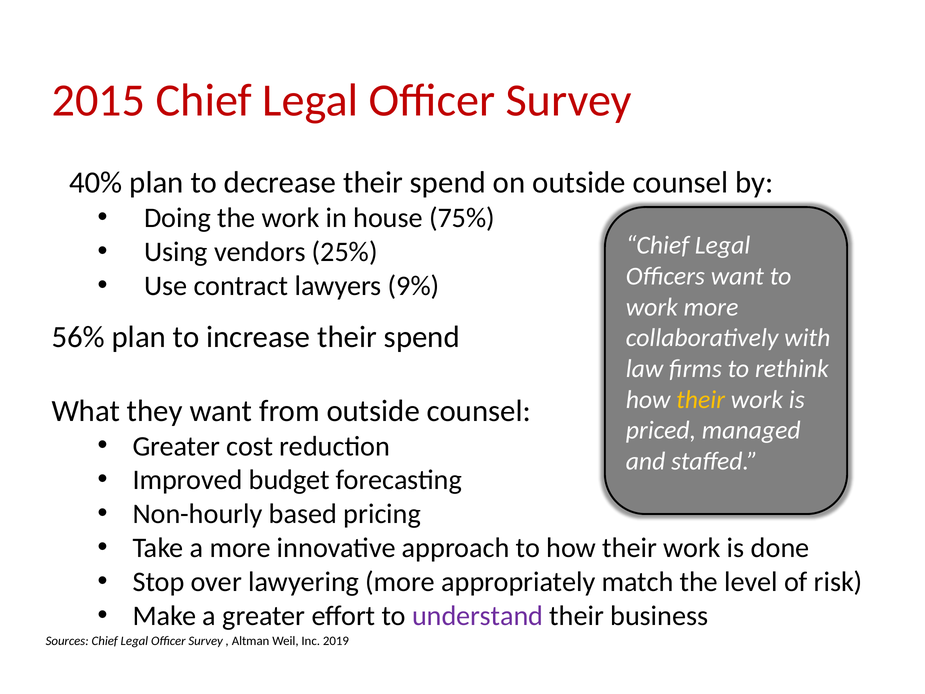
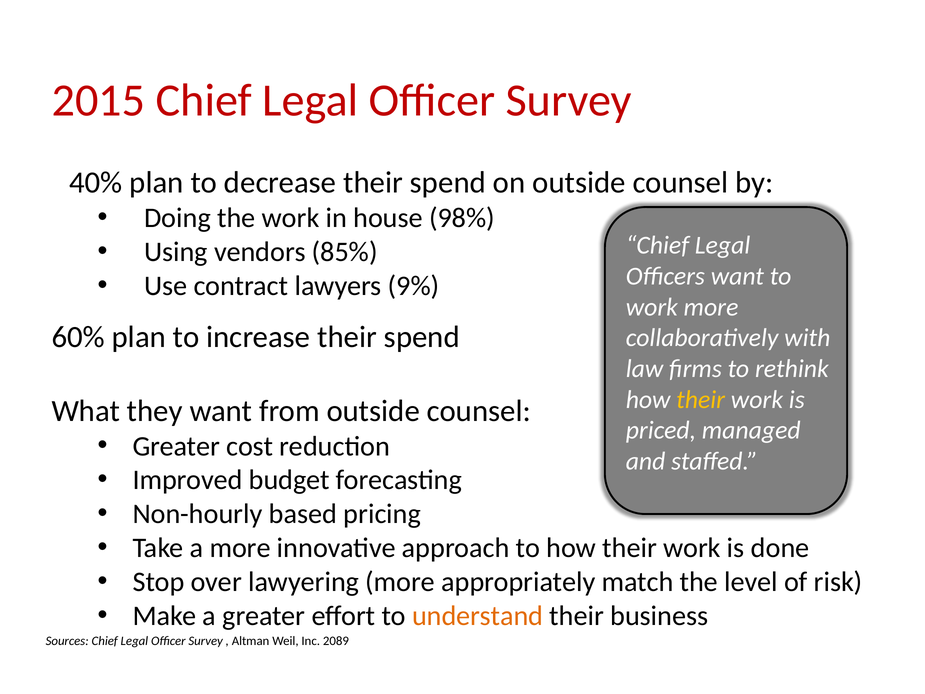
75%: 75% -> 98%
25%: 25% -> 85%
56%: 56% -> 60%
understand colour: purple -> orange
2019: 2019 -> 2089
